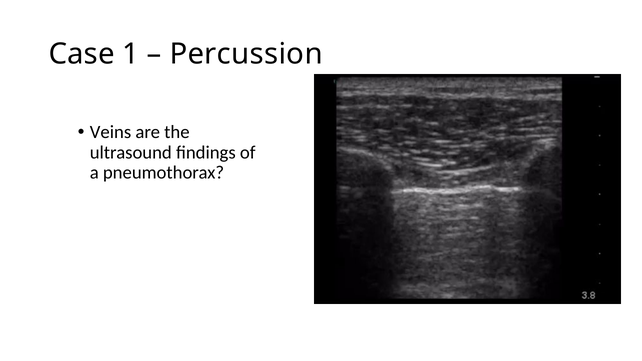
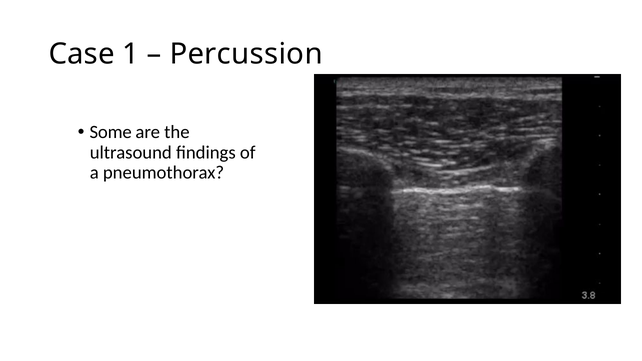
Veins: Veins -> Some
